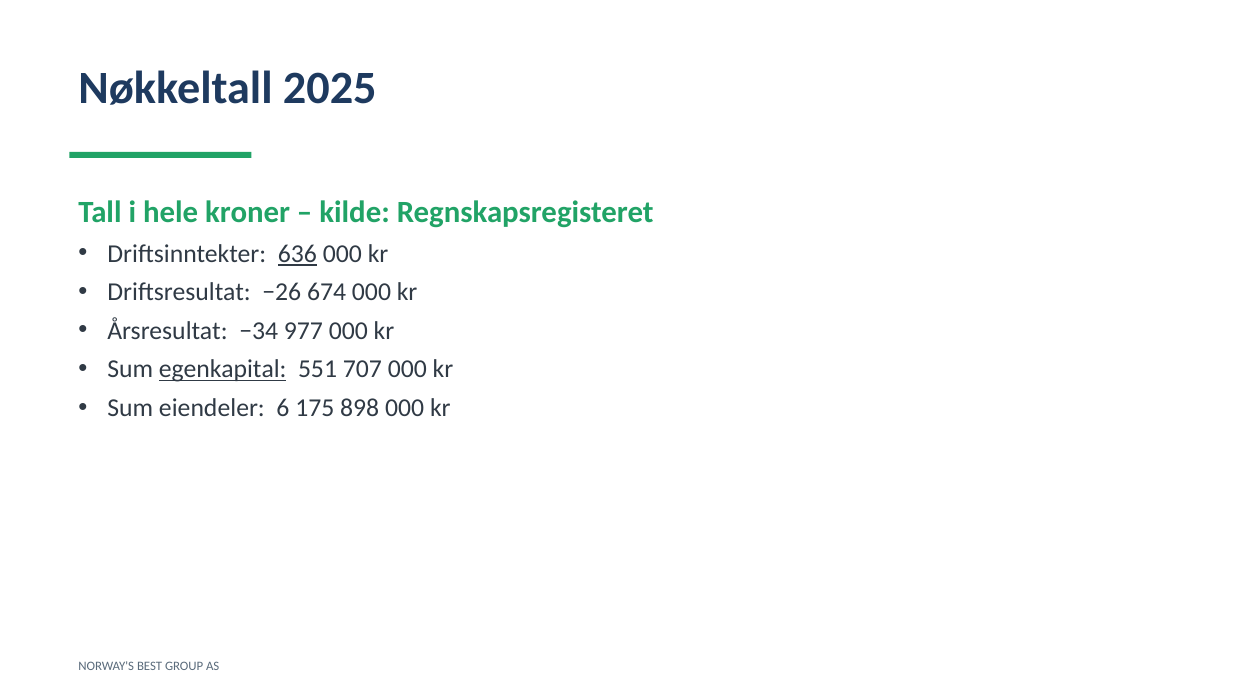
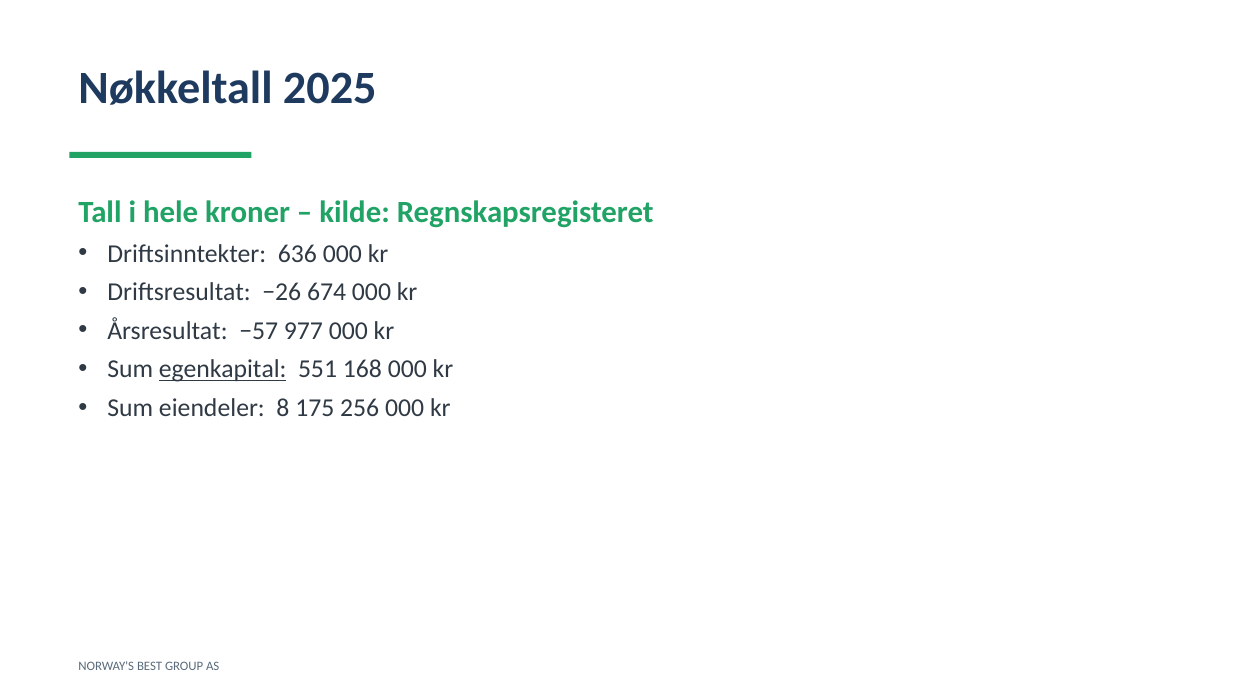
636 underline: present -> none
−34: −34 -> −57
707: 707 -> 168
6: 6 -> 8
898: 898 -> 256
